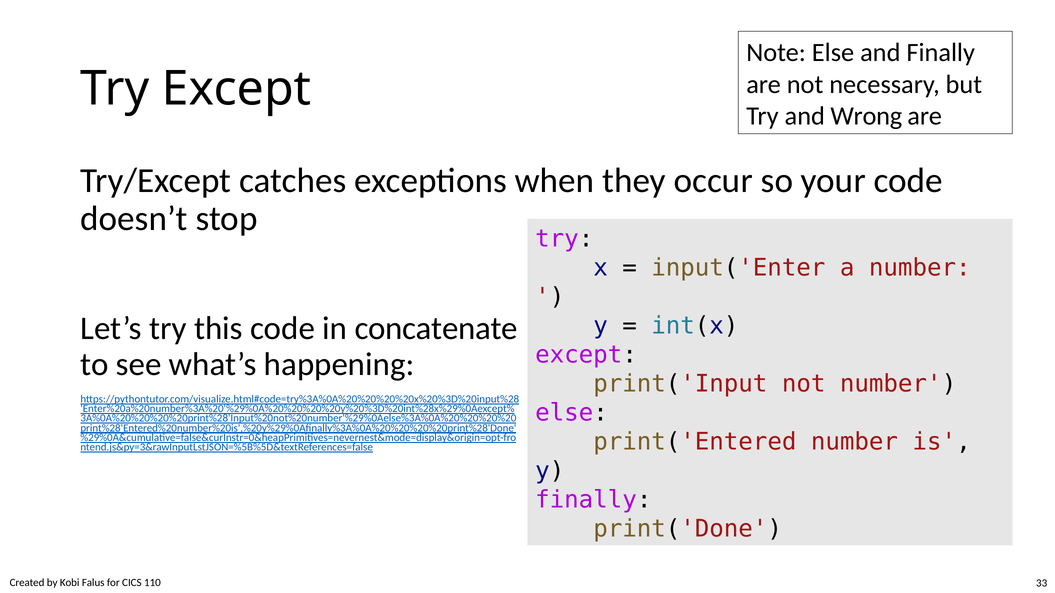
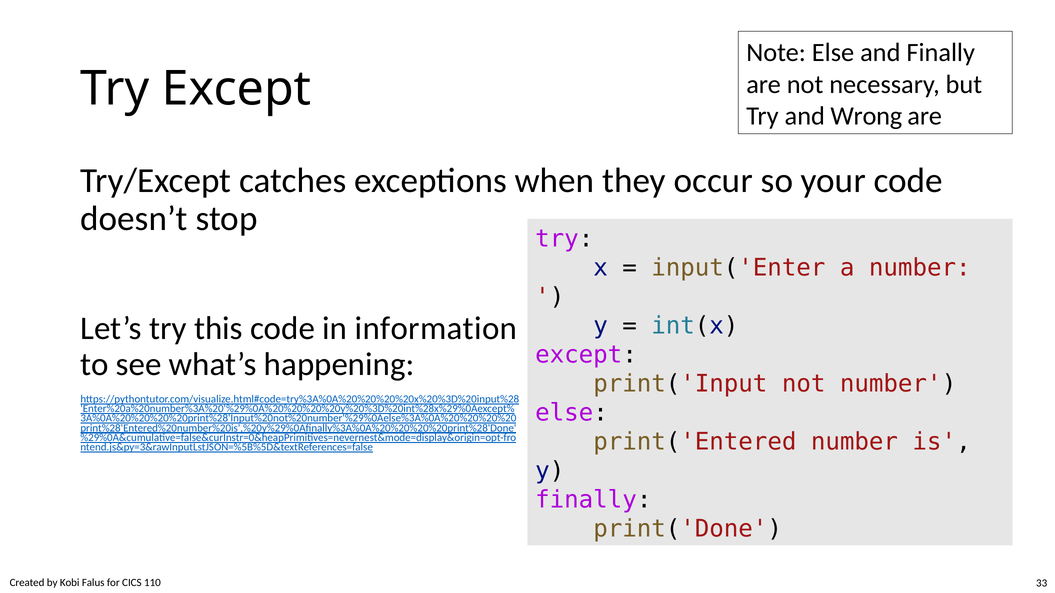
concatenate: concatenate -> information
